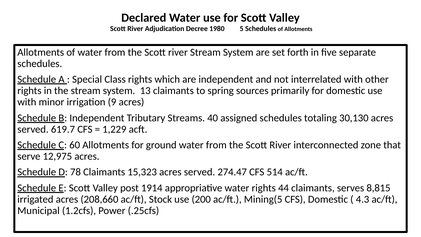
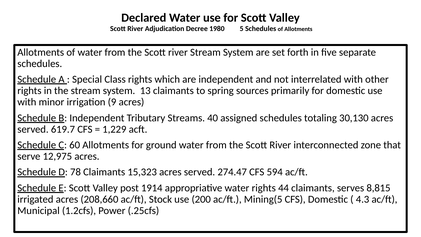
514: 514 -> 594
